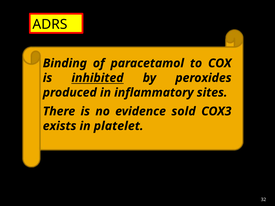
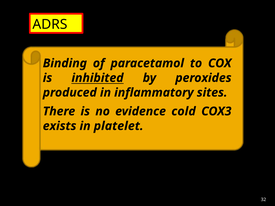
sold: sold -> cold
